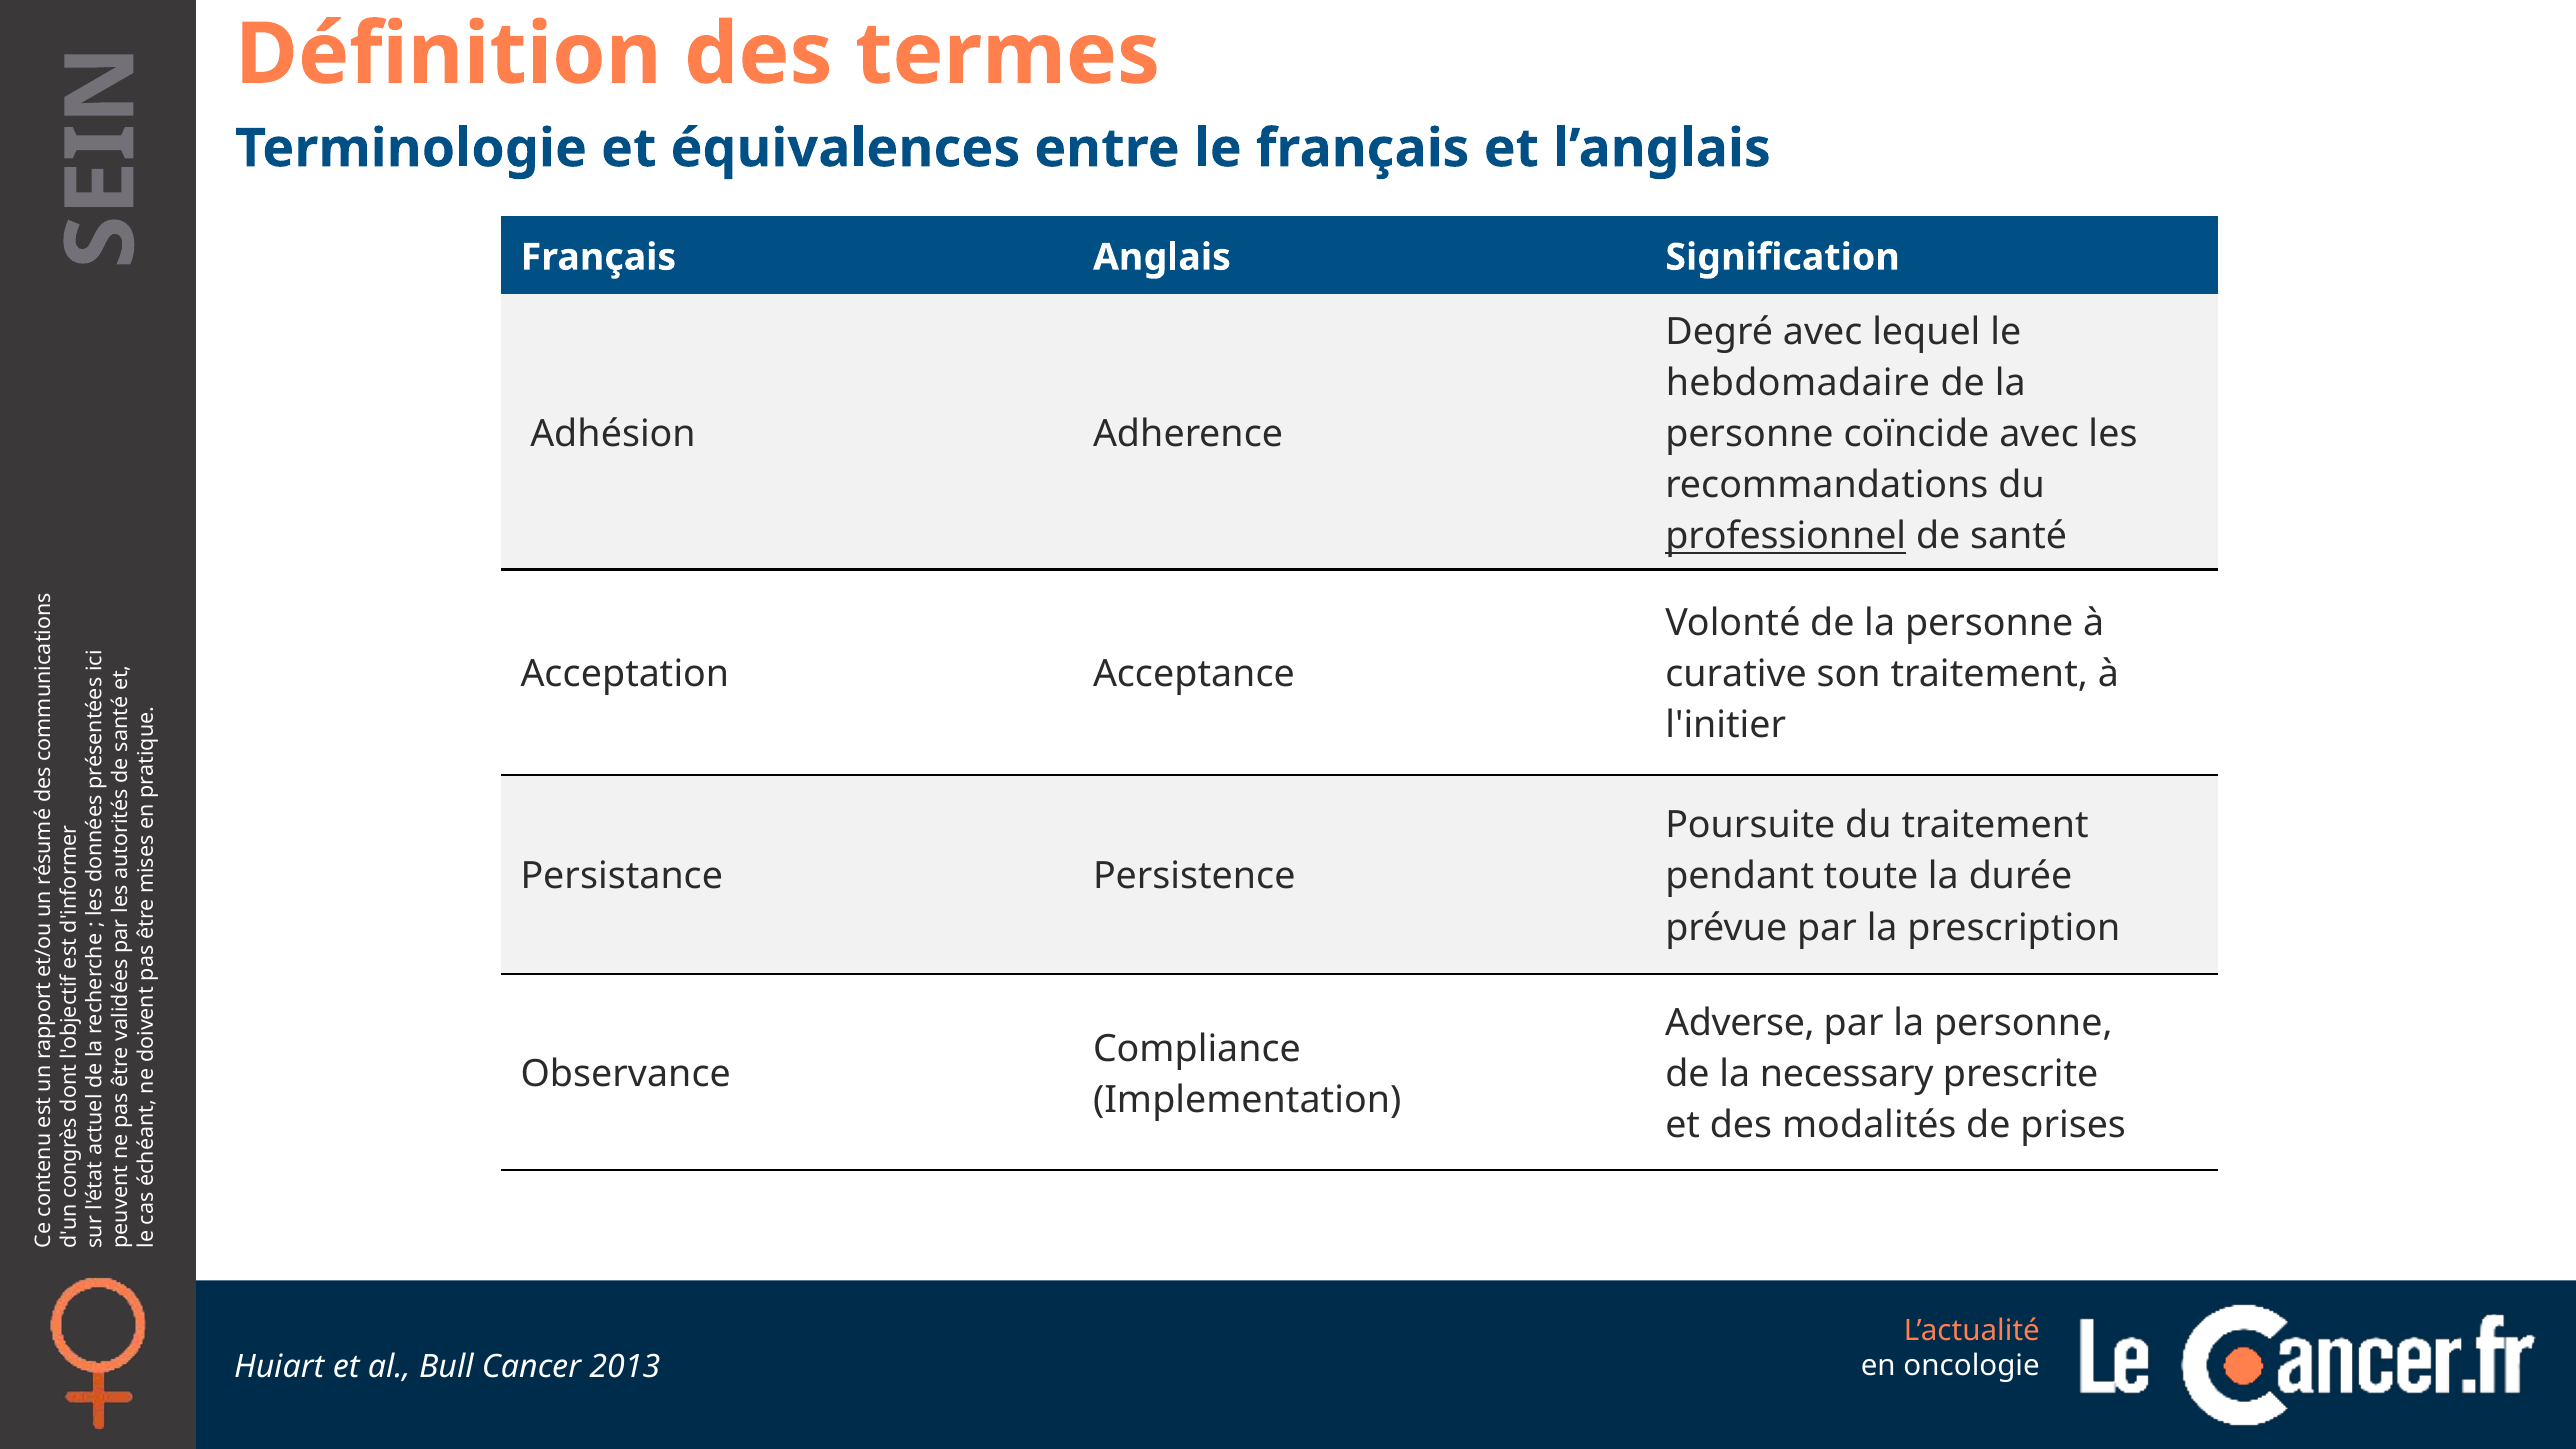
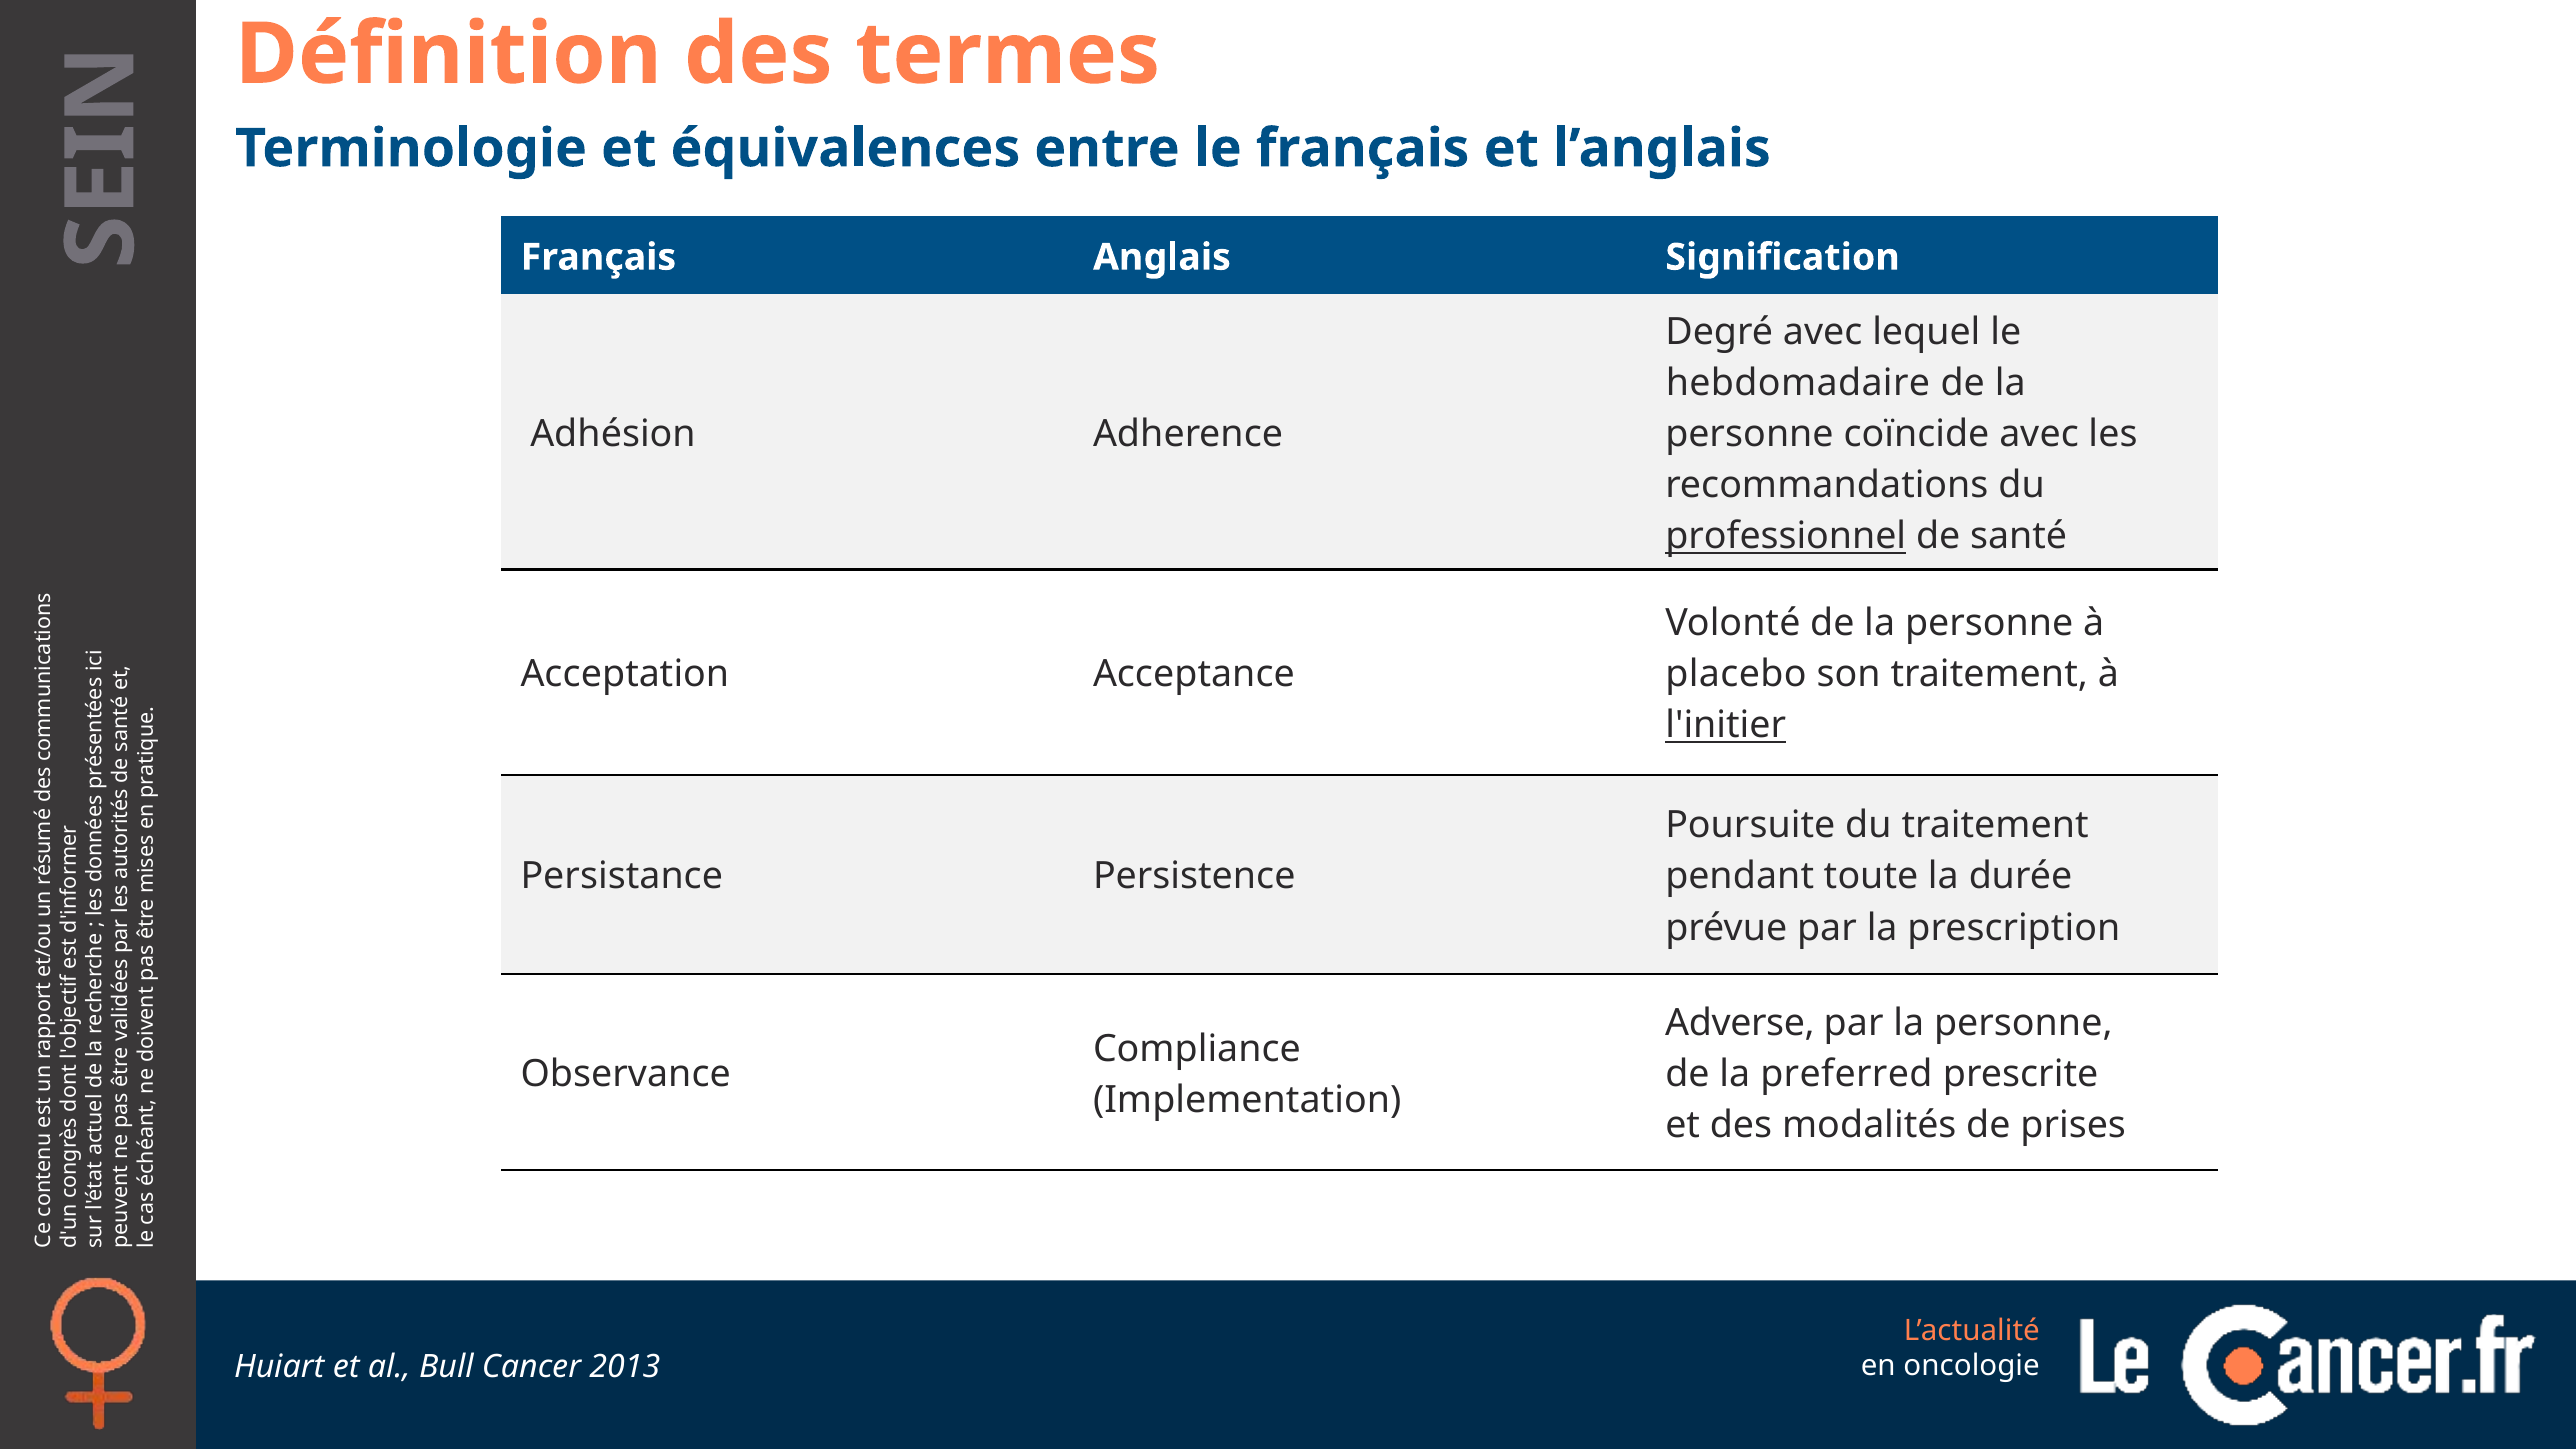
curative: curative -> placebo
l'initier underline: none -> present
necessary: necessary -> preferred
